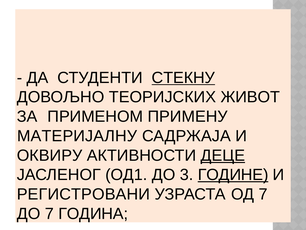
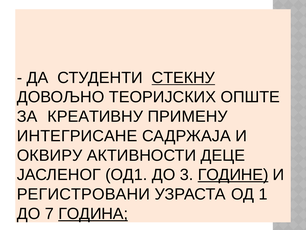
ЖИВОТ: ЖИВОТ -> ОПШТЕ
ПРИМЕНОМ: ПРИМЕНОМ -> КРЕАТИВНУ
МАТЕРИЈАЛНУ: МАТЕРИЈАЛНУ -> ИНТЕГРИСАНЕ
ДЕЦЕ underline: present -> none
ОД 7: 7 -> 1
ГОДИНА underline: none -> present
